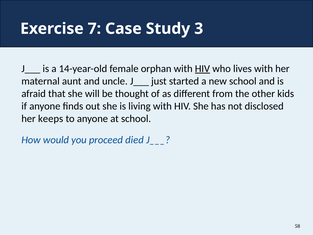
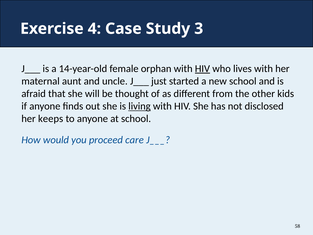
7: 7 -> 4
living underline: none -> present
died: died -> care
